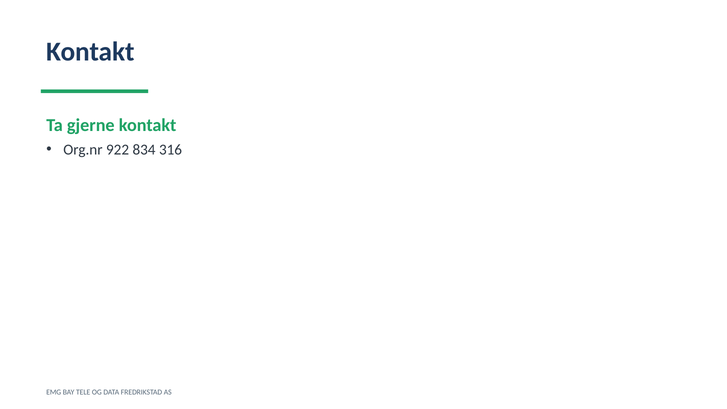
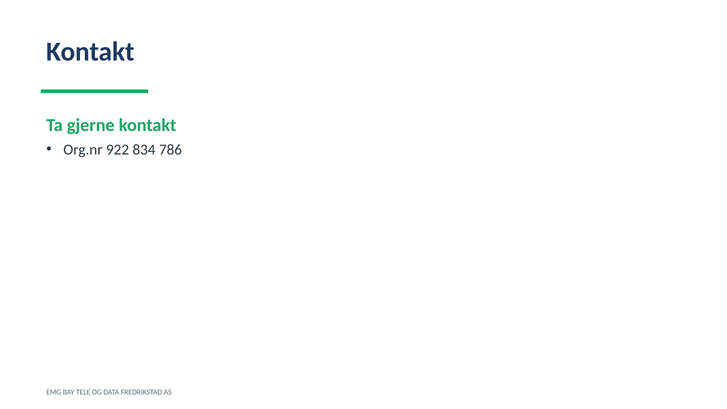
316: 316 -> 786
